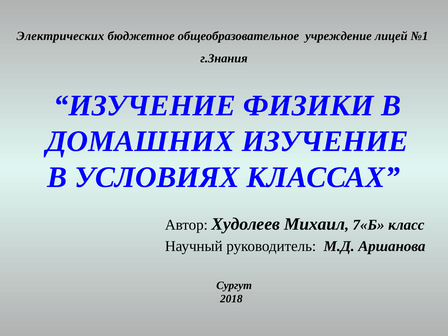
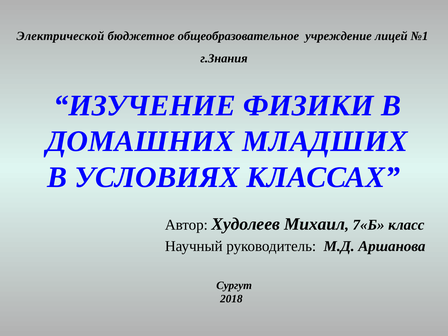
Электрических: Электрических -> Электрической
ДОМАШНИХ ИЗУЧЕНИЕ: ИЗУЧЕНИЕ -> МЛАДШИХ
